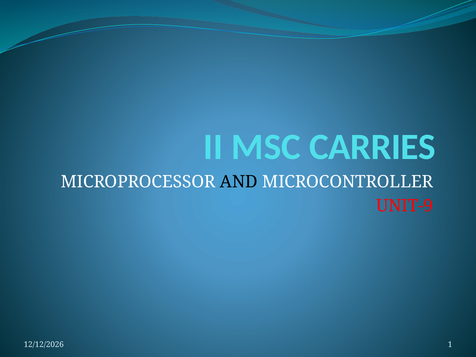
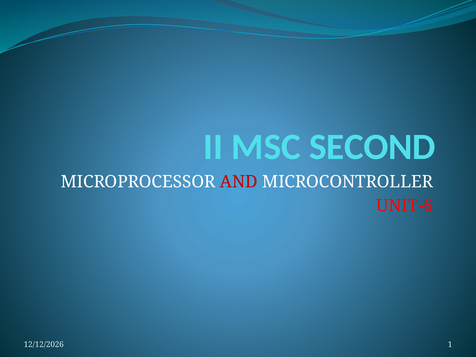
CARRIES: CARRIES -> SECOND
AND colour: black -> red
UNIT-9: UNIT-9 -> UNIT-6
